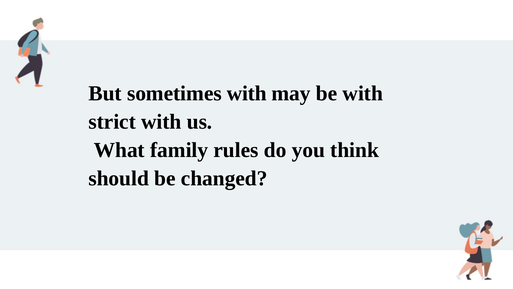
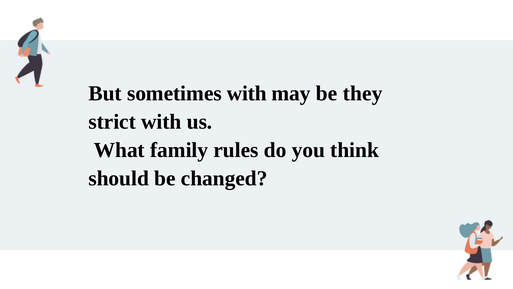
be with: with -> they
